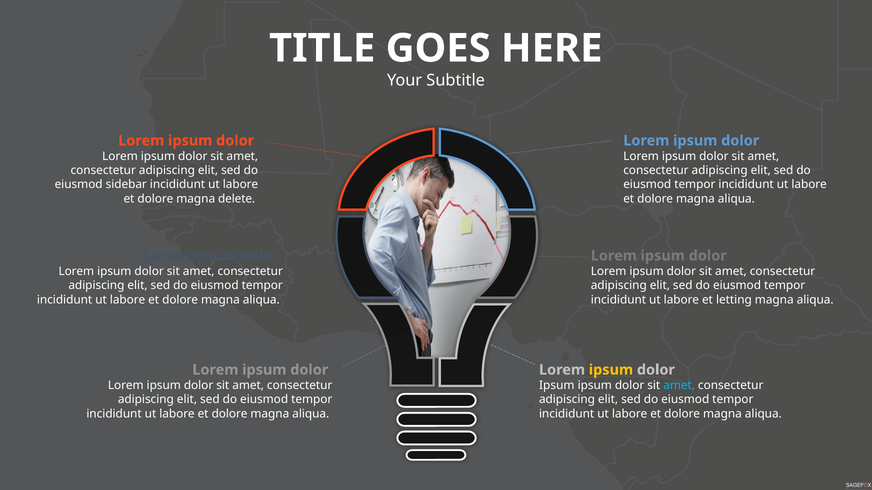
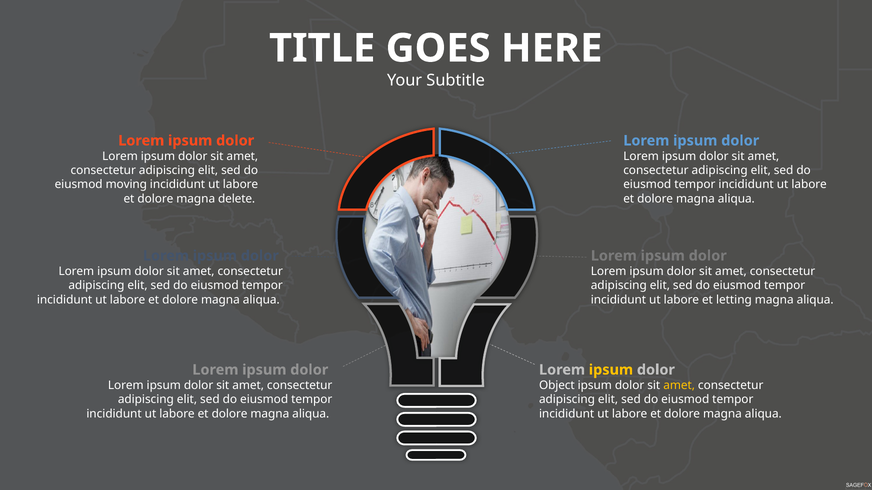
sidebar: sidebar -> moving
Ipsum at (557, 386): Ipsum -> Object
amet at (679, 386) colour: light blue -> yellow
